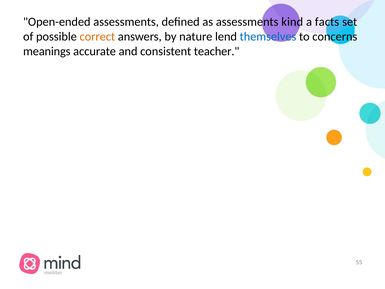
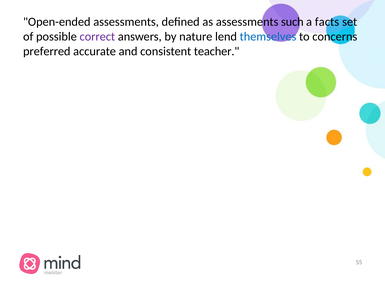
kind: kind -> such
correct colour: orange -> purple
meanings: meanings -> preferred
